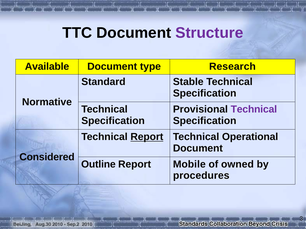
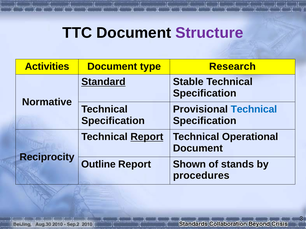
Available: Available -> Activities
Standard underline: none -> present
Technical at (254, 110) colour: purple -> blue
Considered: Considered -> Reciprocity
Mobile: Mobile -> Shown
owned: owned -> stands
